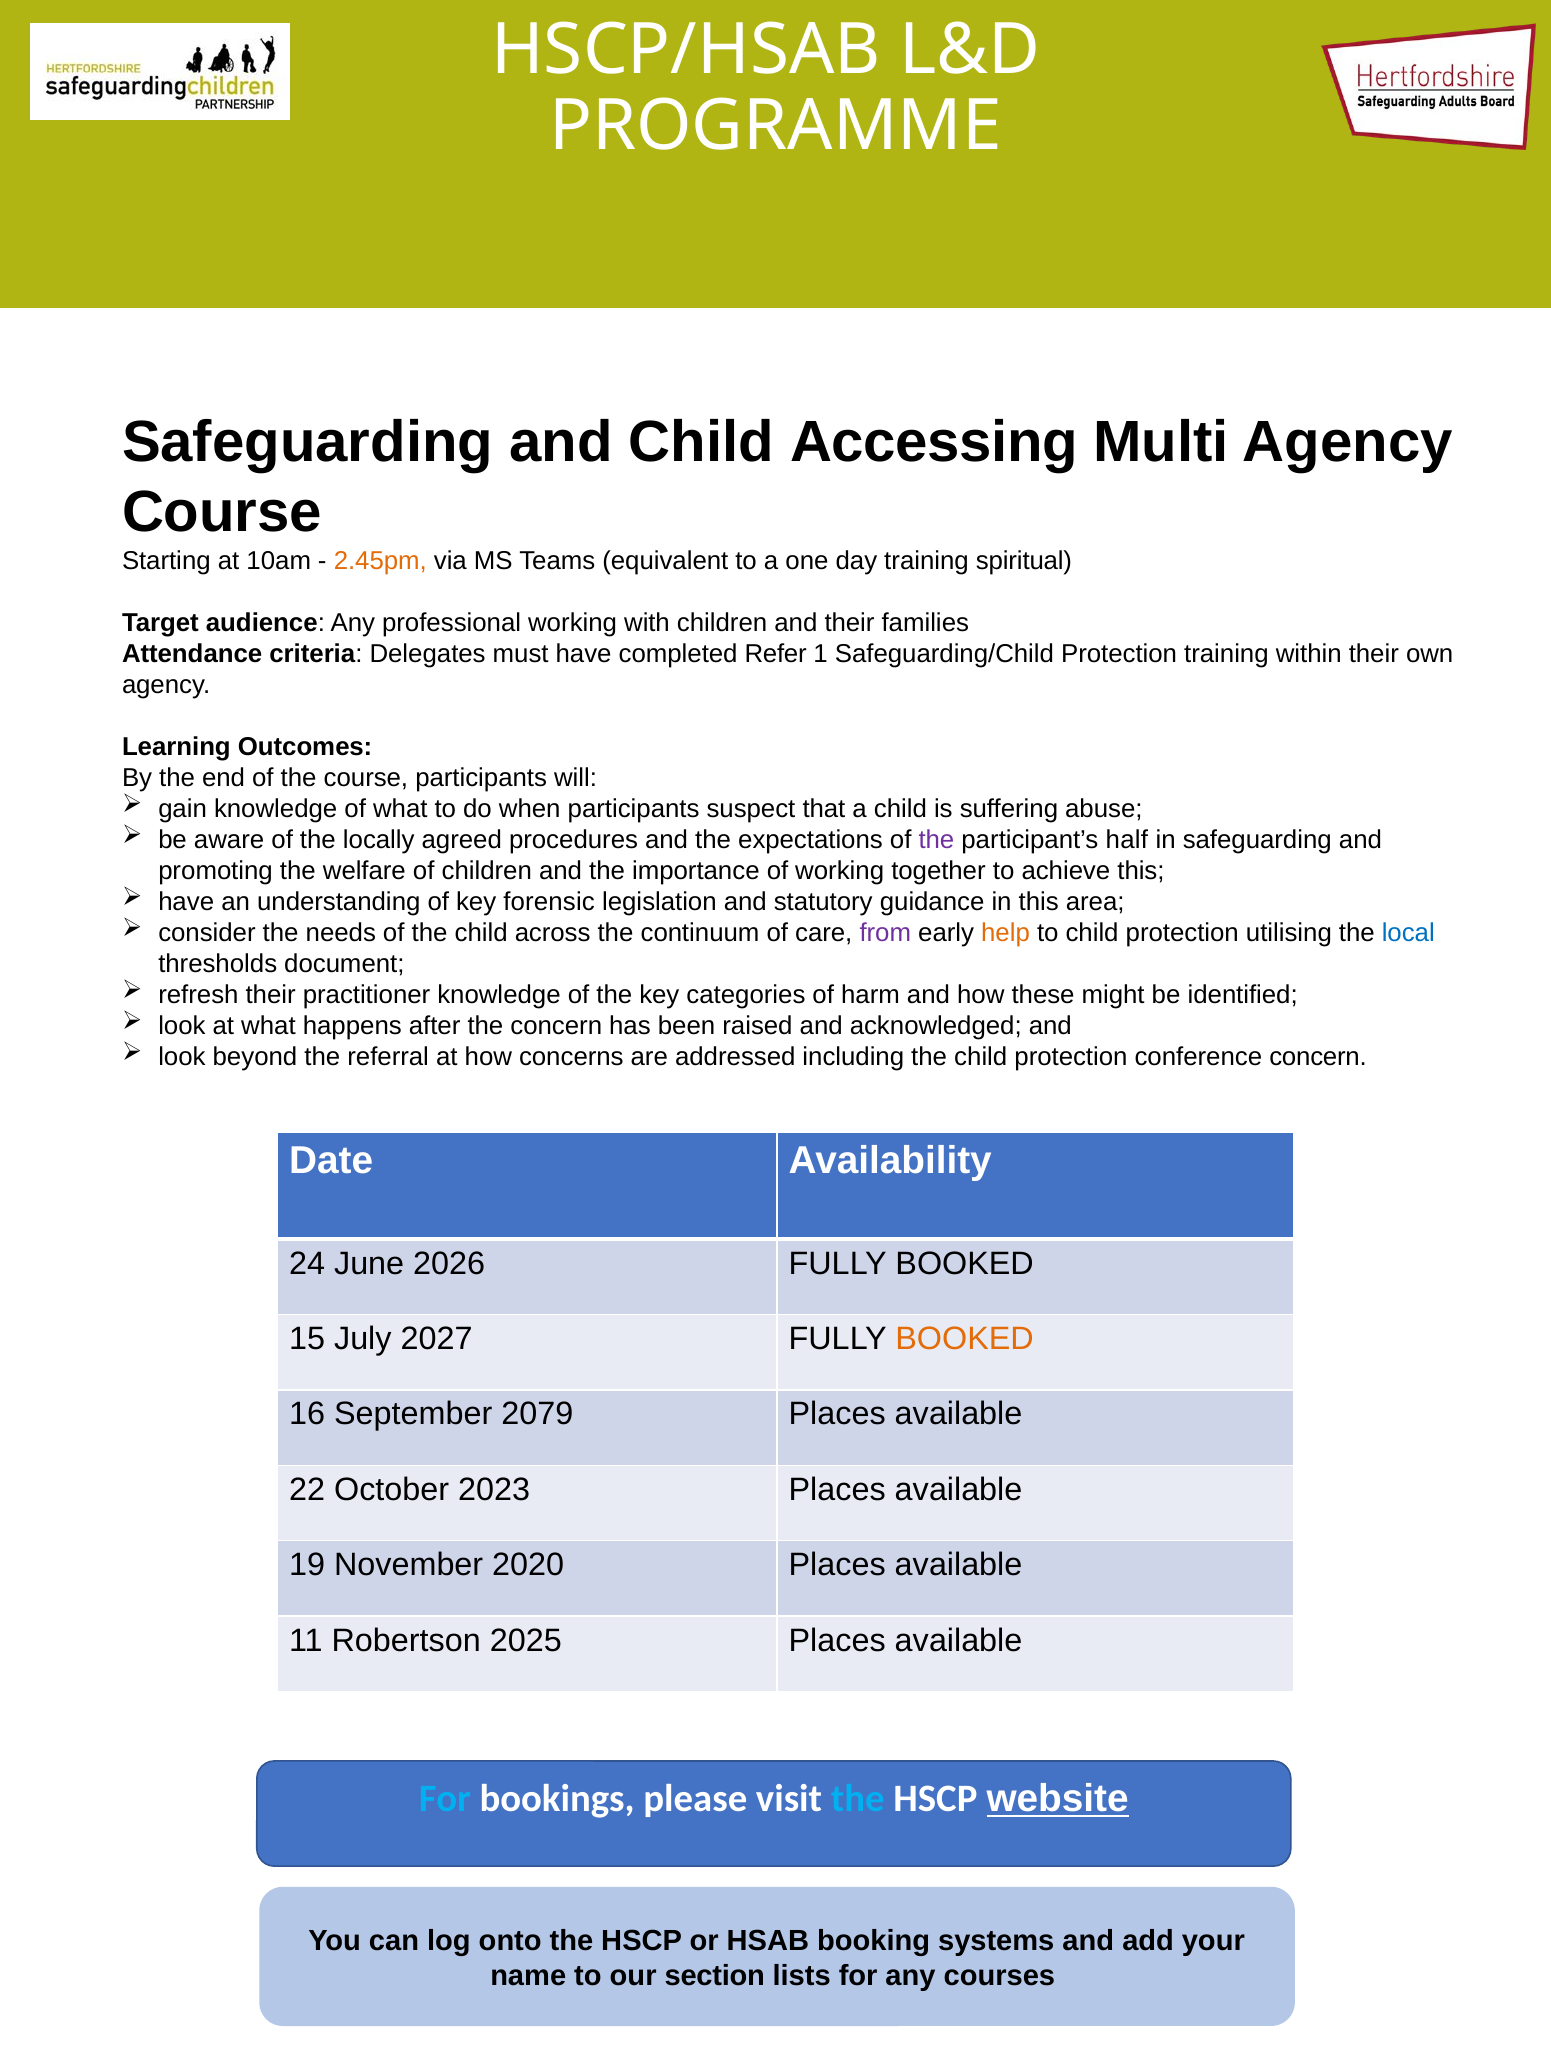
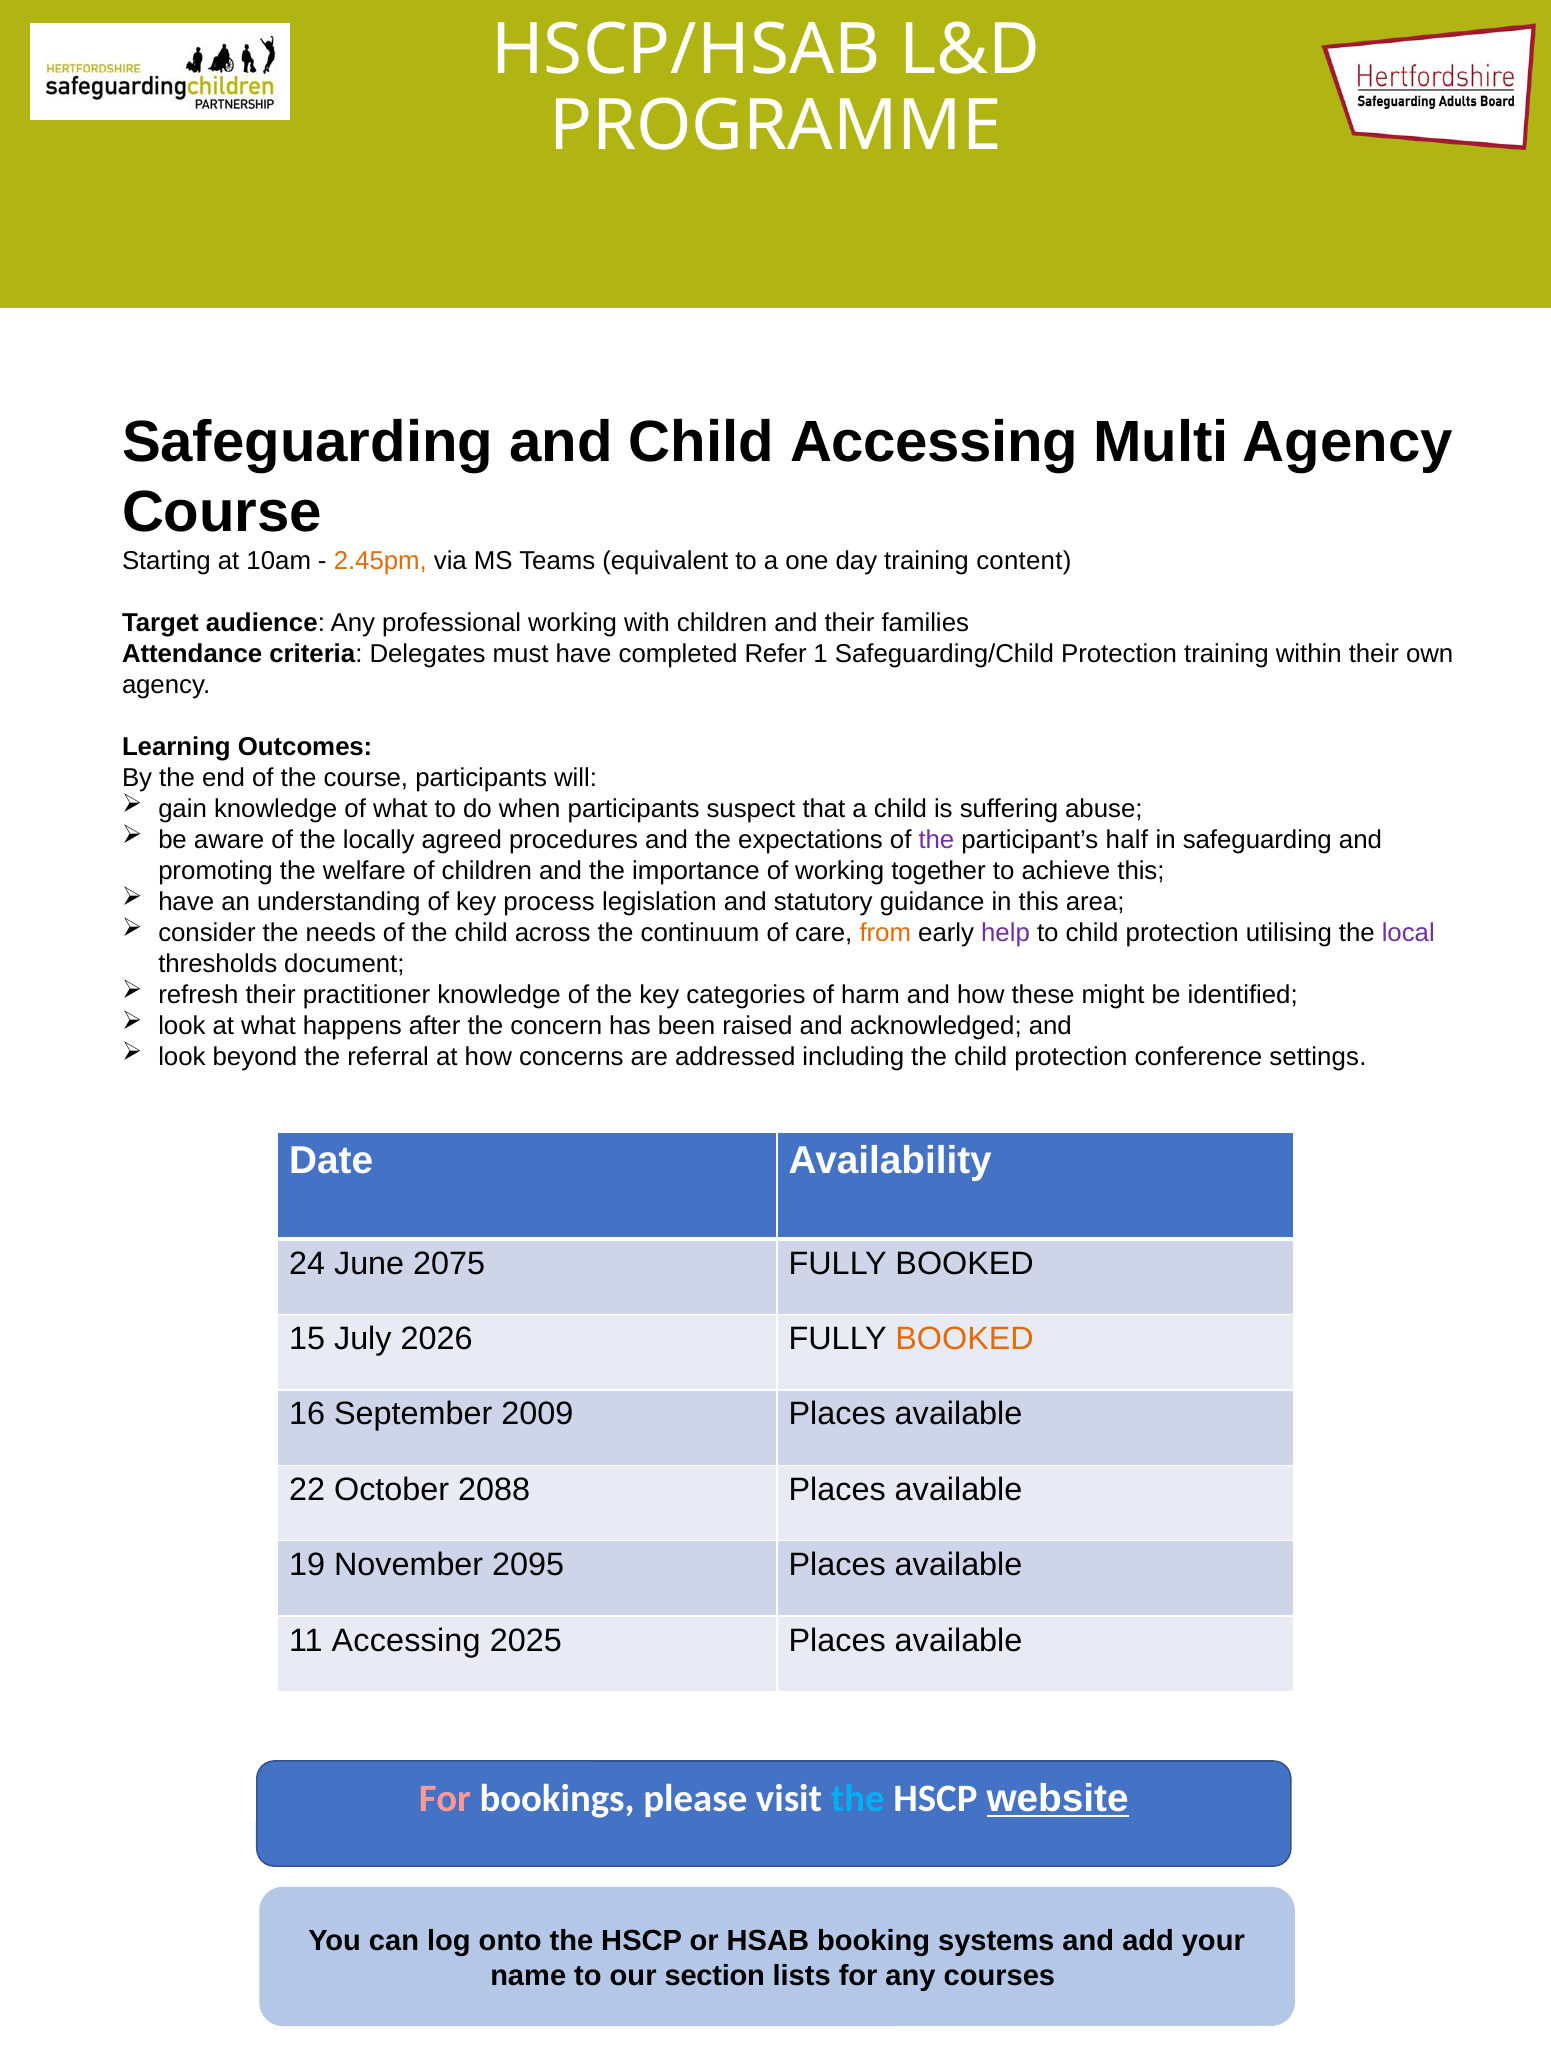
spiritual: spiritual -> content
forensic: forensic -> process
from colour: purple -> orange
help colour: orange -> purple
local colour: blue -> purple
conference concern: concern -> settings
2026: 2026 -> 2075
2027: 2027 -> 2026
2079: 2079 -> 2009
2023: 2023 -> 2088
2020: 2020 -> 2095
11 Robertson: Robertson -> Accessing
For at (445, 1799) colour: light blue -> pink
